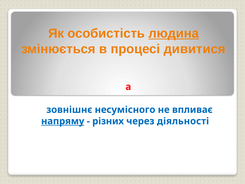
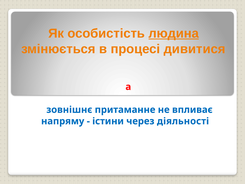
несумісного: несумісного -> притаманне
напряму underline: present -> none
різних: різних -> істини
